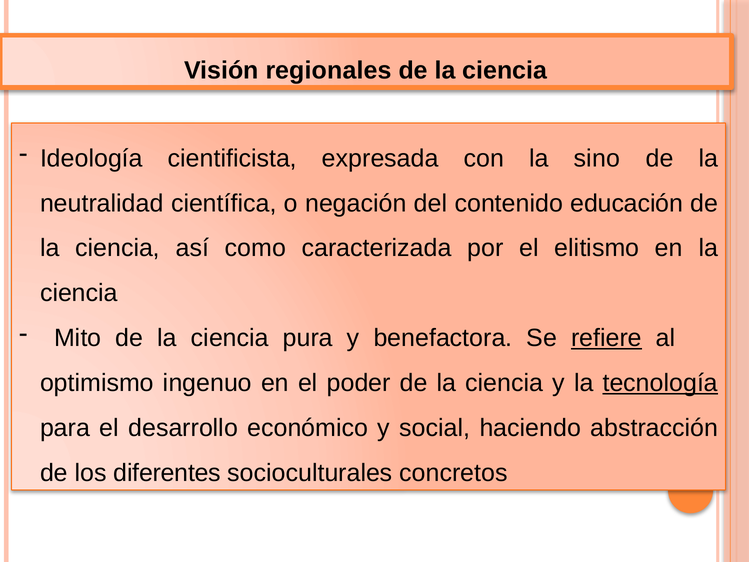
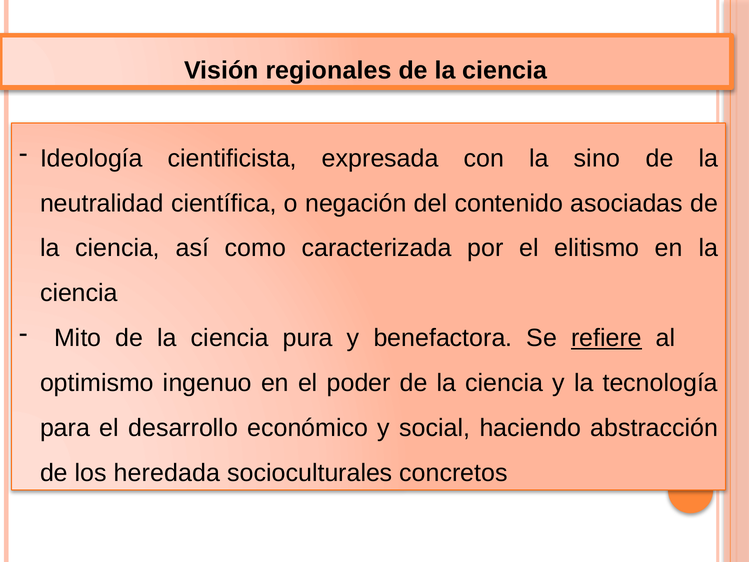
educación: educación -> asociadas
tecnología underline: present -> none
diferentes: diferentes -> heredada
